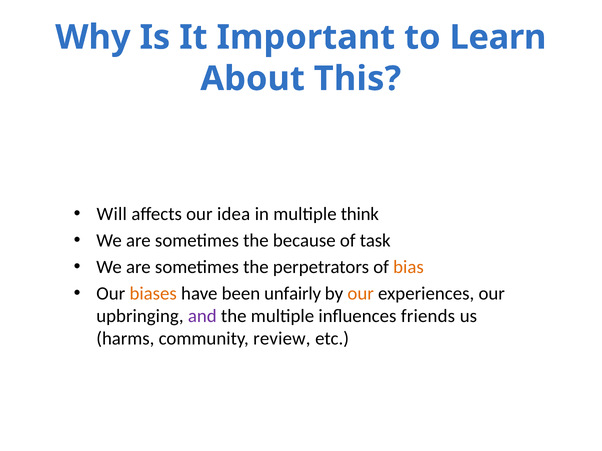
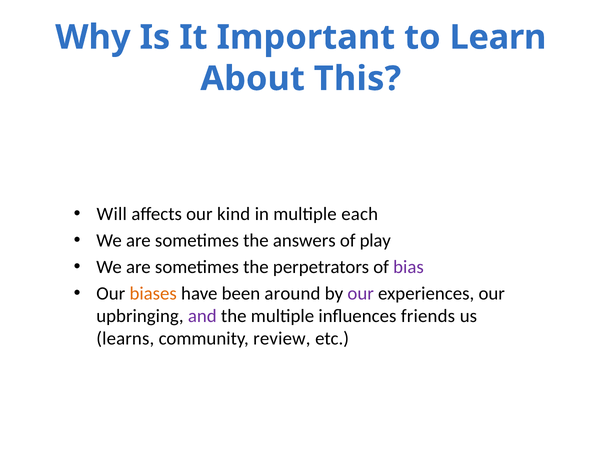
idea: idea -> kind
think: think -> each
because: because -> answers
task: task -> play
bias colour: orange -> purple
unfairly: unfairly -> around
our at (361, 294) colour: orange -> purple
harms: harms -> learns
